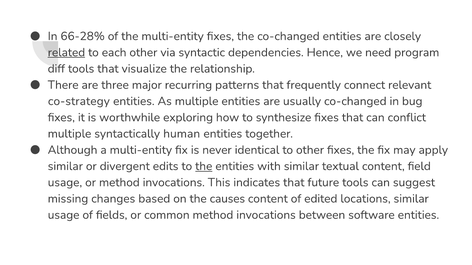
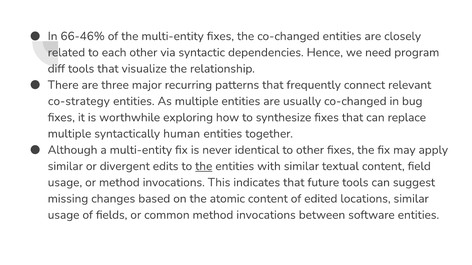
66-28%: 66-28% -> 66-46%
related underline: present -> none
conflict: conflict -> replace
causes: causes -> atomic
